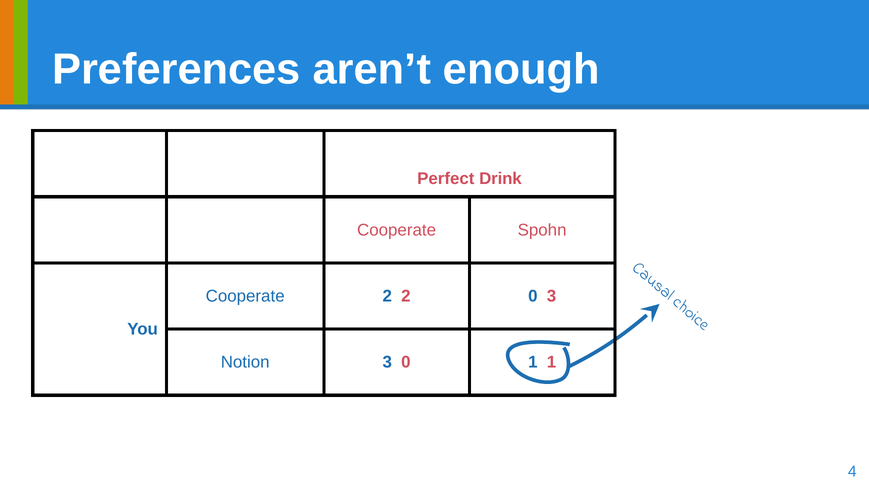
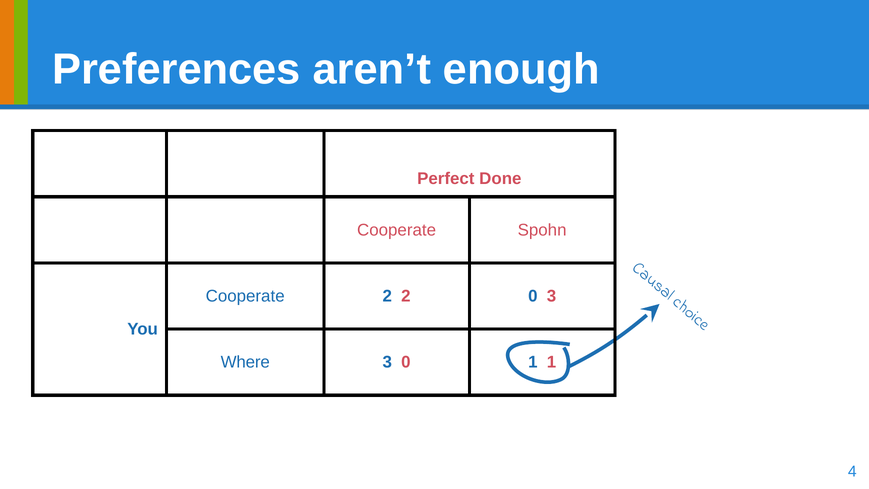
Drink: Drink -> Done
Notion: Notion -> Where
